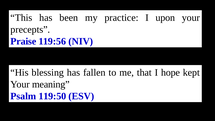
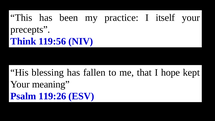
upon: upon -> itself
Praise: Praise -> Think
119:50: 119:50 -> 119:26
